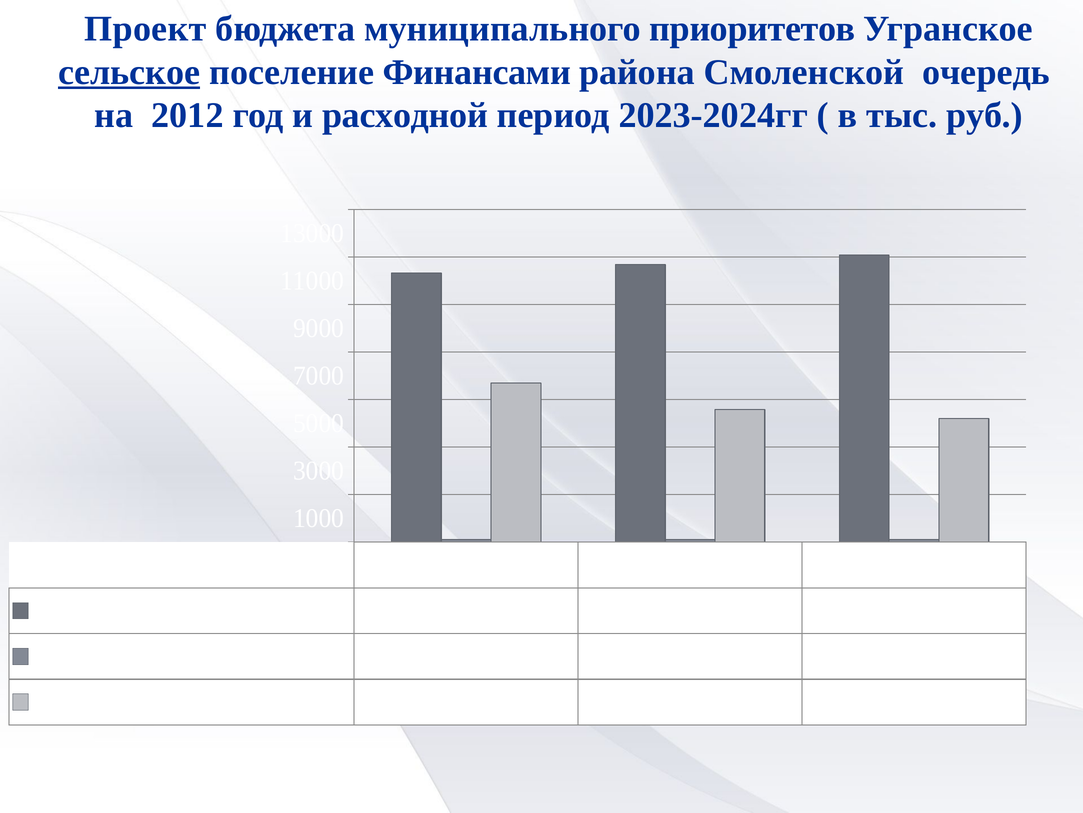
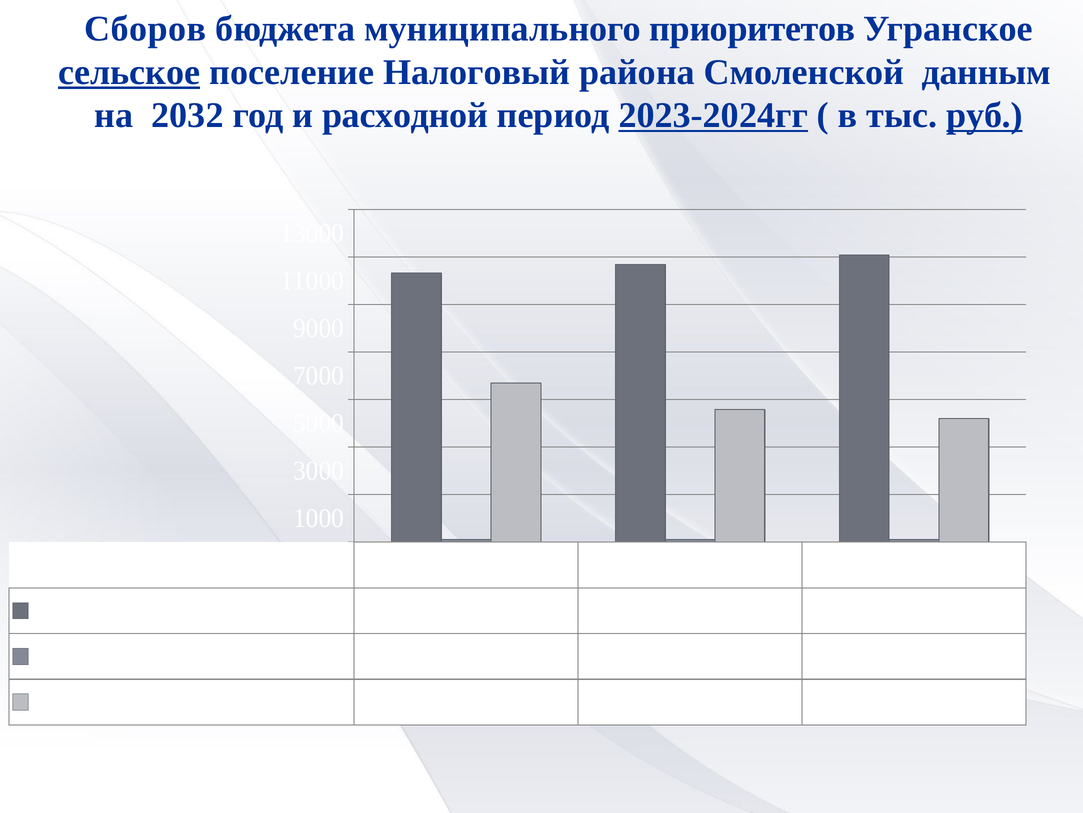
Проект: Проект -> Сборов
Финансами: Финансами -> Налоговый
очередь: очередь -> данным
2012: 2012 -> 2032
2023-2024гг underline: none -> present
руб underline: none -> present
